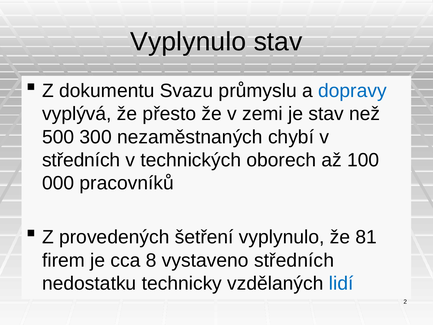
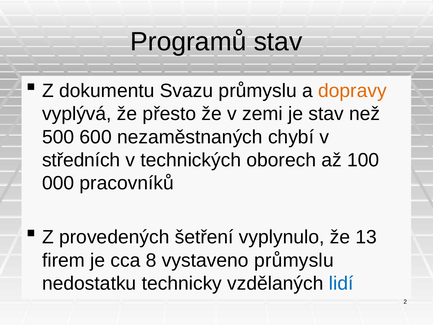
Vyplynulo at (188, 42): Vyplynulo -> Programů
dopravy colour: blue -> orange
300: 300 -> 600
81: 81 -> 13
vystaveno středních: středních -> průmyslu
